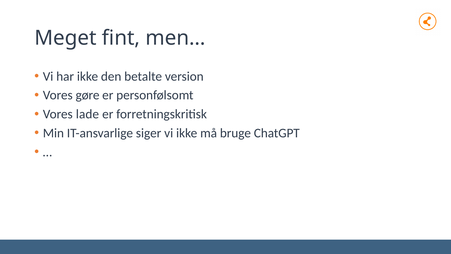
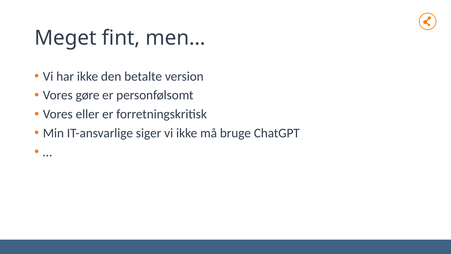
lade: lade -> eller
